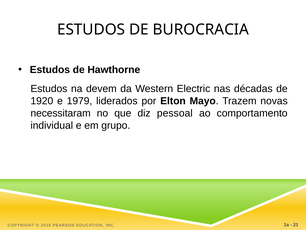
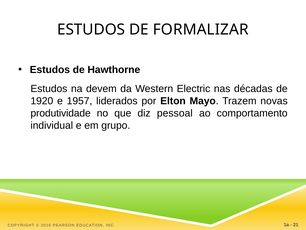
BUROCRACIA: BUROCRACIA -> FORMALIZAR
1979: 1979 -> 1957
necessitaram: necessitaram -> produtividade
